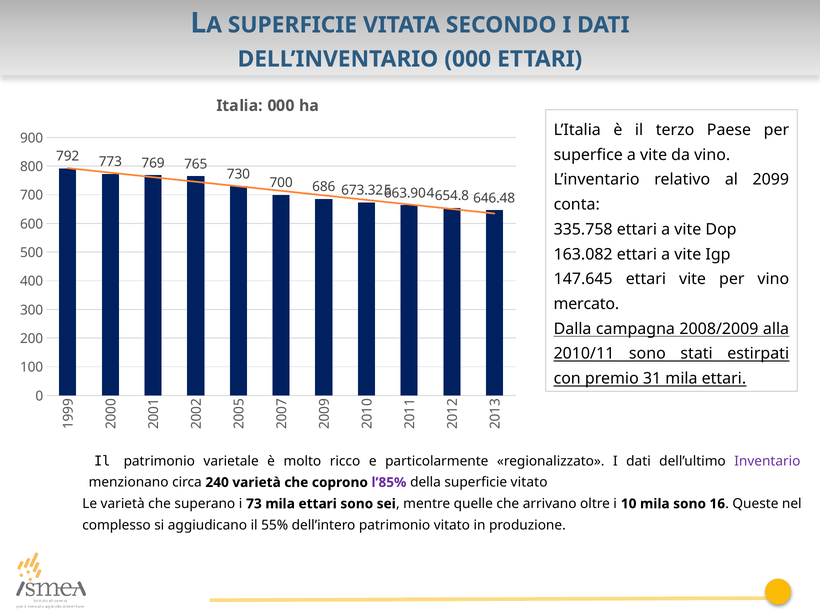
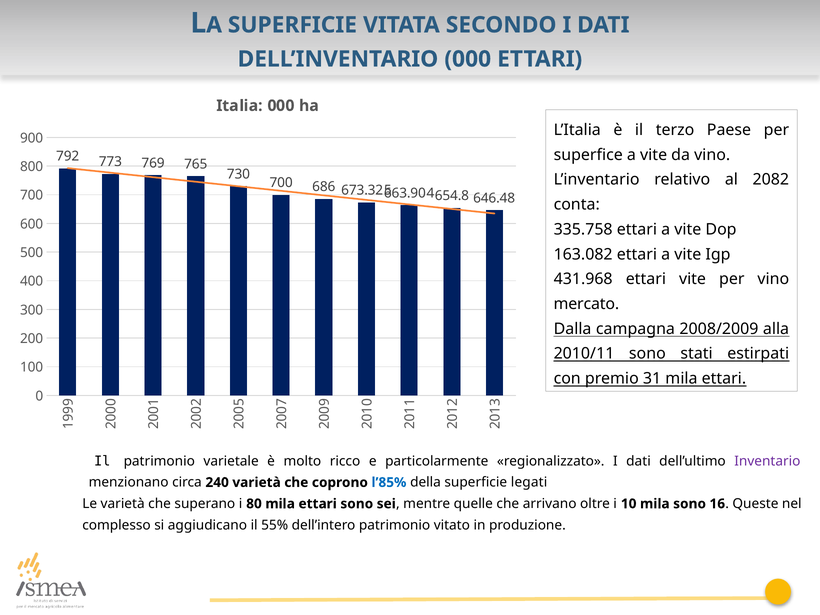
2099: 2099 -> 2082
147.645: 147.645 -> 431.968
l’85% colour: purple -> blue
superficie vitato: vitato -> legati
73: 73 -> 80
